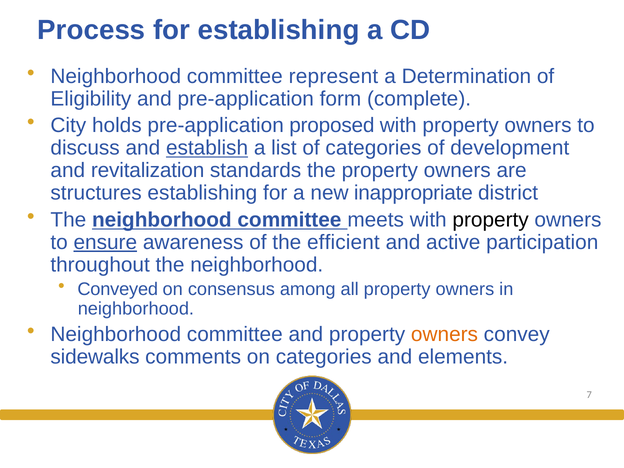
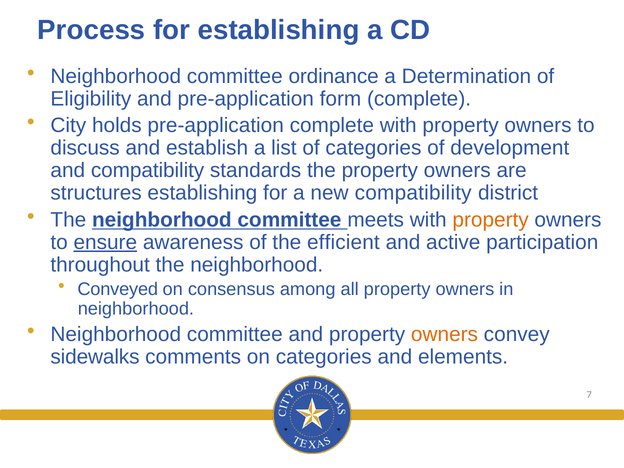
represent: represent -> ordinance
pre-application proposed: proposed -> complete
establish underline: present -> none
and revitalization: revitalization -> compatibility
new inappropriate: inappropriate -> compatibility
property at (491, 220) colour: black -> orange
